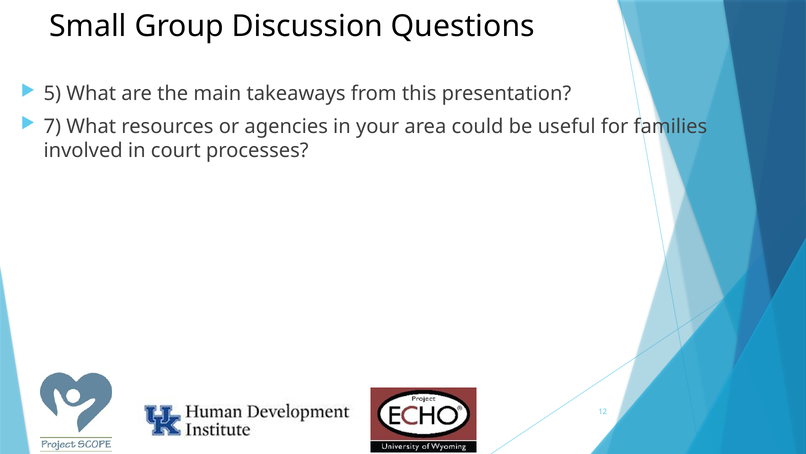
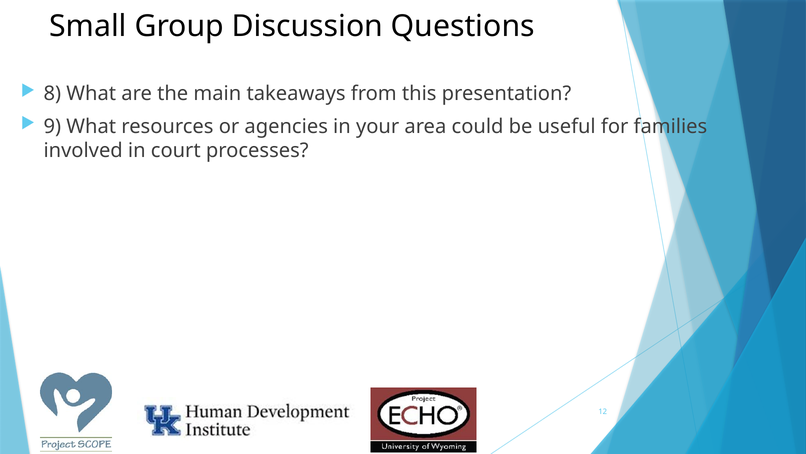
5: 5 -> 8
7: 7 -> 9
